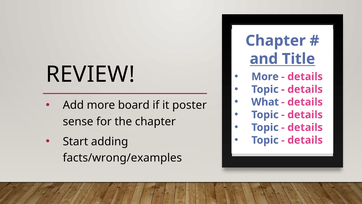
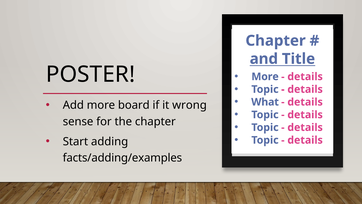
REVIEW: REVIEW -> POSTER
poster: poster -> wrong
facts/wrong/examples: facts/wrong/examples -> facts/adding/examples
